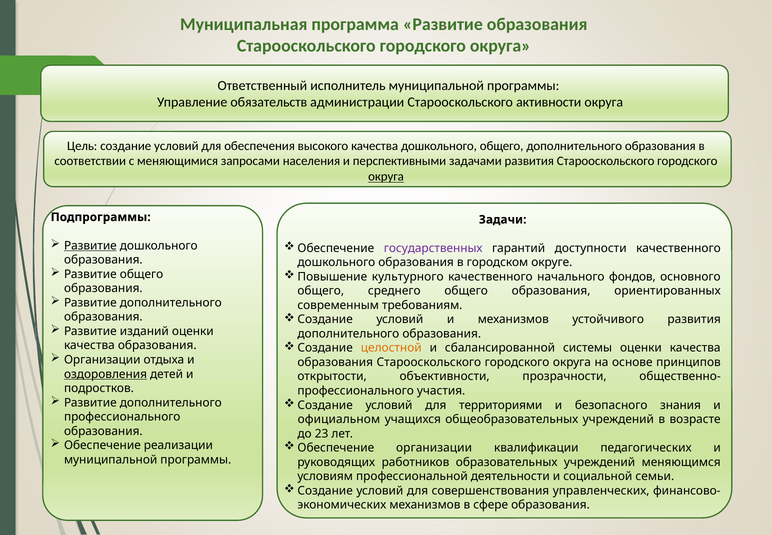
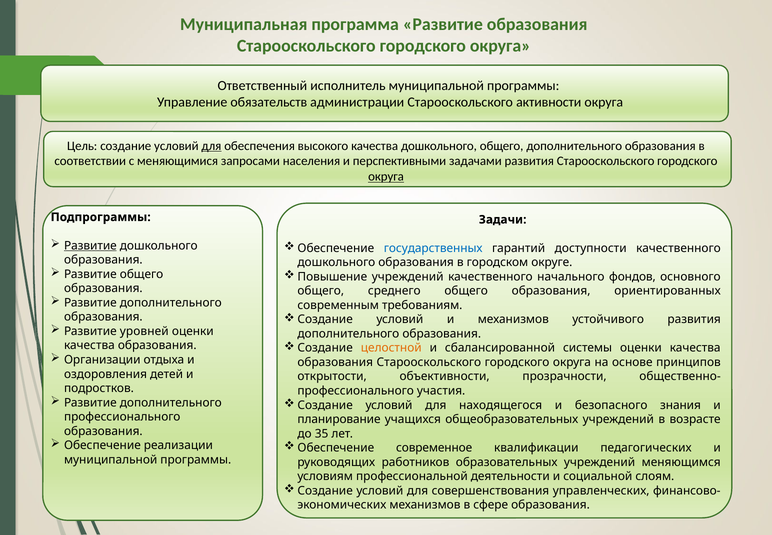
для at (211, 146) underline: none -> present
государственных colour: purple -> blue
Повышение культурного: культурного -> учреждений
изданий: изданий -> уровней
оздоровления underline: present -> none
территориями: территориями -> находящегося
официальном: официальном -> планирование
23: 23 -> 35
Обеспечение организации: организации -> современное
семьи: семьи -> слоям
